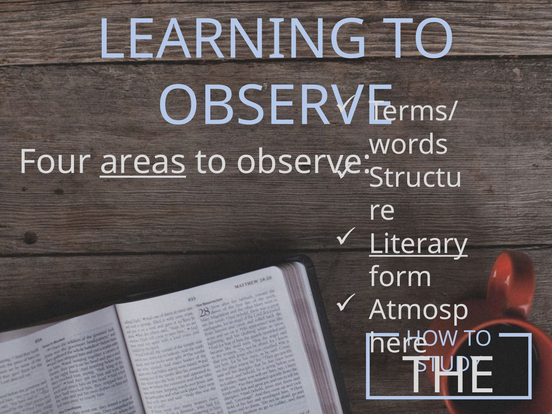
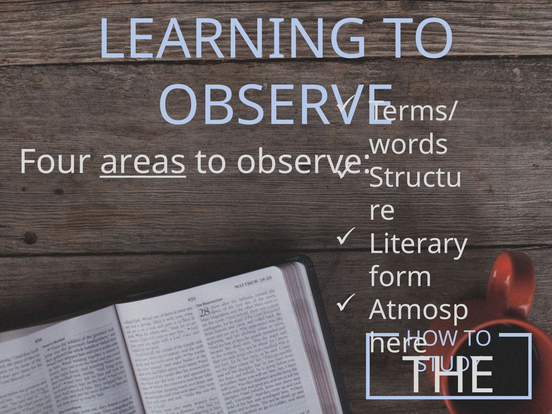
Literary underline: present -> none
